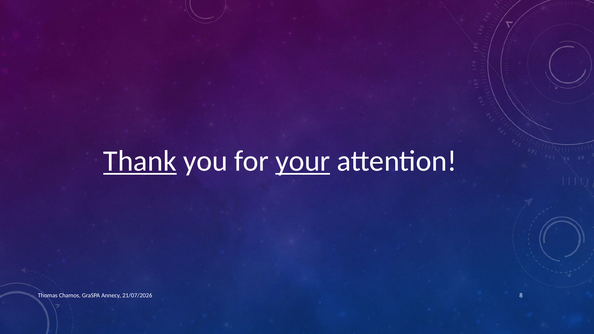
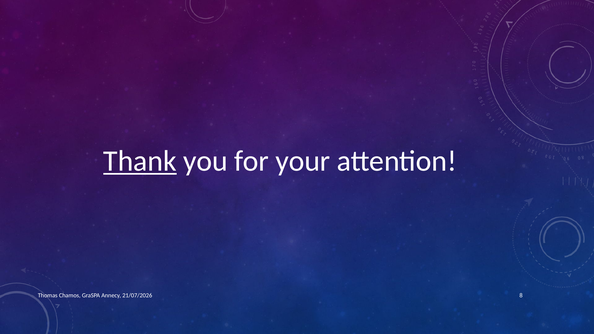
your underline: present -> none
